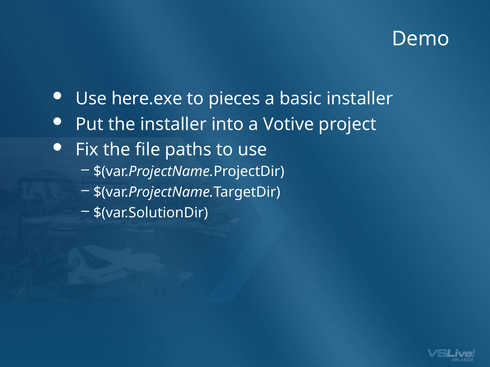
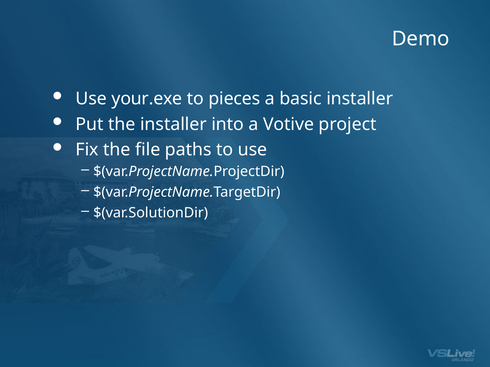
here.exe: here.exe -> your.exe
